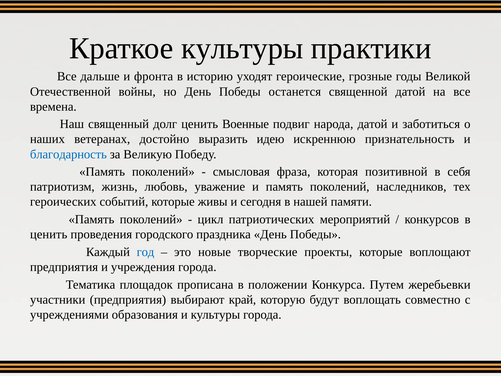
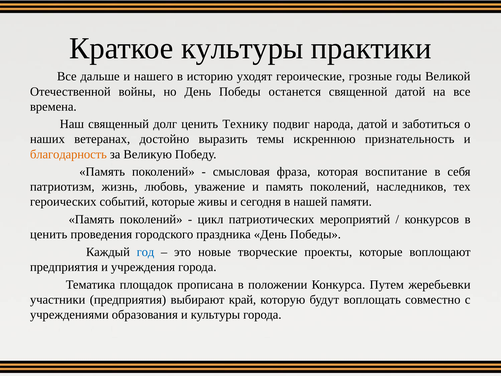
фронта: фронта -> нашего
Военные: Военные -> Технику
идею: идею -> темы
благодарность colour: blue -> orange
позитивной: позитивной -> воспитание
